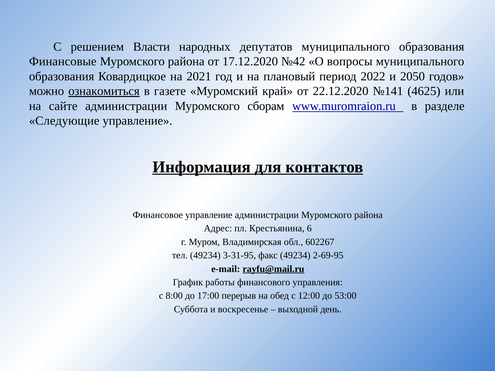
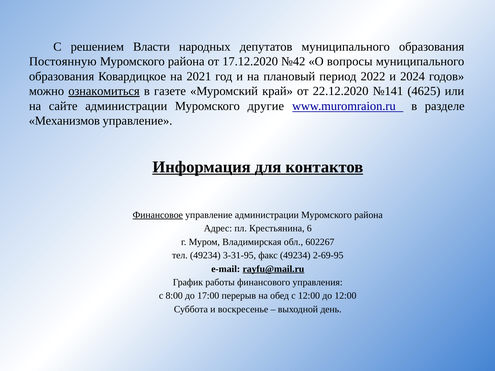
Финансовые: Финансовые -> Постоянную
2050: 2050 -> 2024
сборам: сборам -> другие
Следующие: Следующие -> Механизмов
Финансовое underline: none -> present
до 53:00: 53:00 -> 12:00
